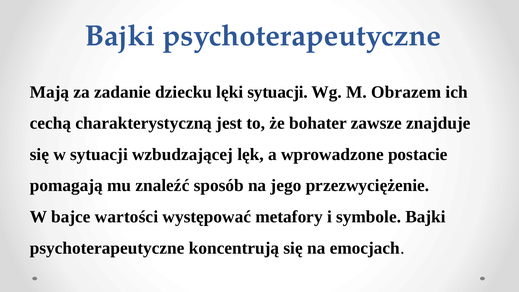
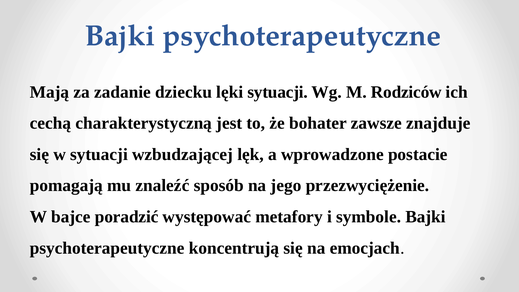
Obrazem: Obrazem -> Rodziców
wartości: wartości -> poradzić
